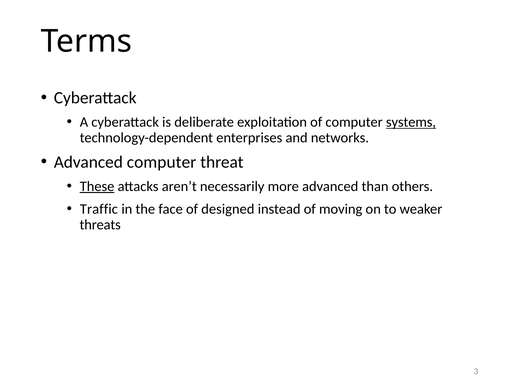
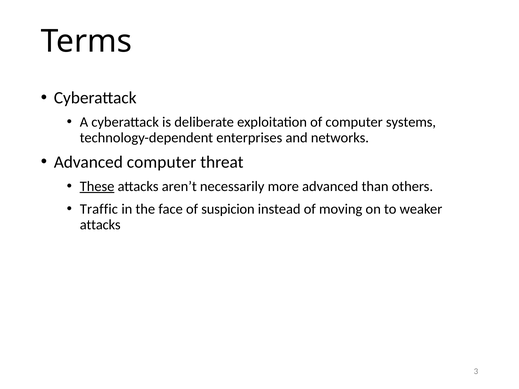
systems underline: present -> none
designed: designed -> suspicion
threats at (100, 225): threats -> attacks
